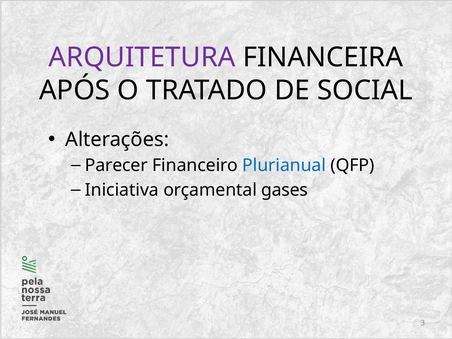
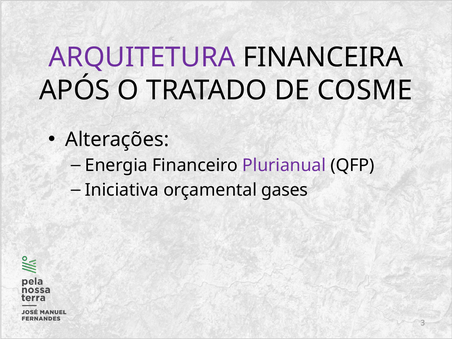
SOCIAL: SOCIAL -> COSME
Parecer: Parecer -> Energia
Plurianual colour: blue -> purple
